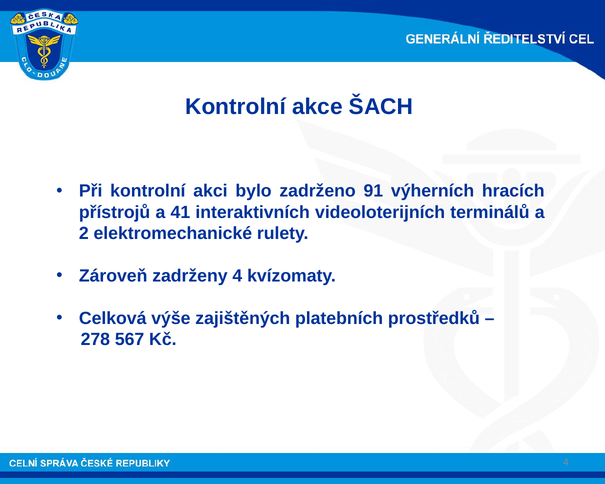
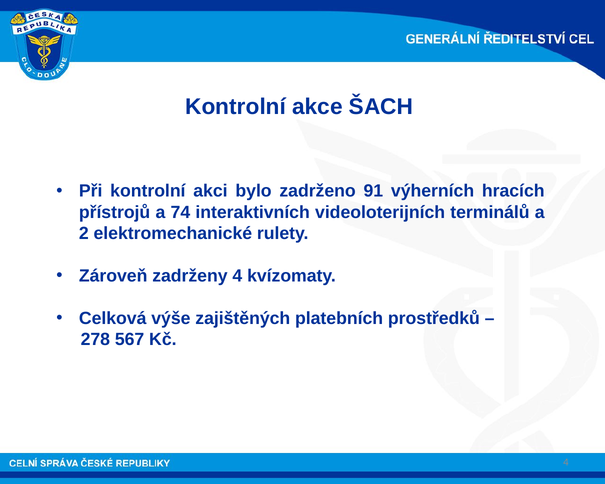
41: 41 -> 74
